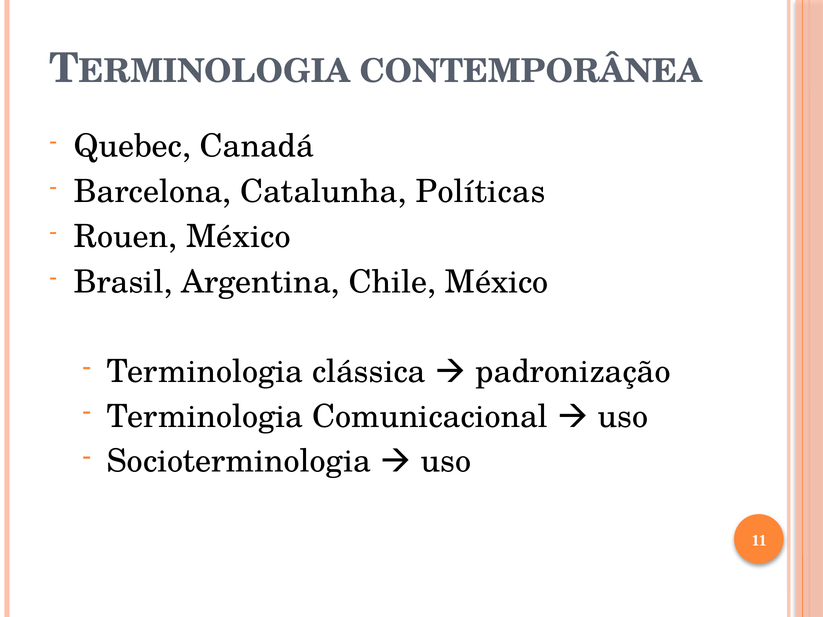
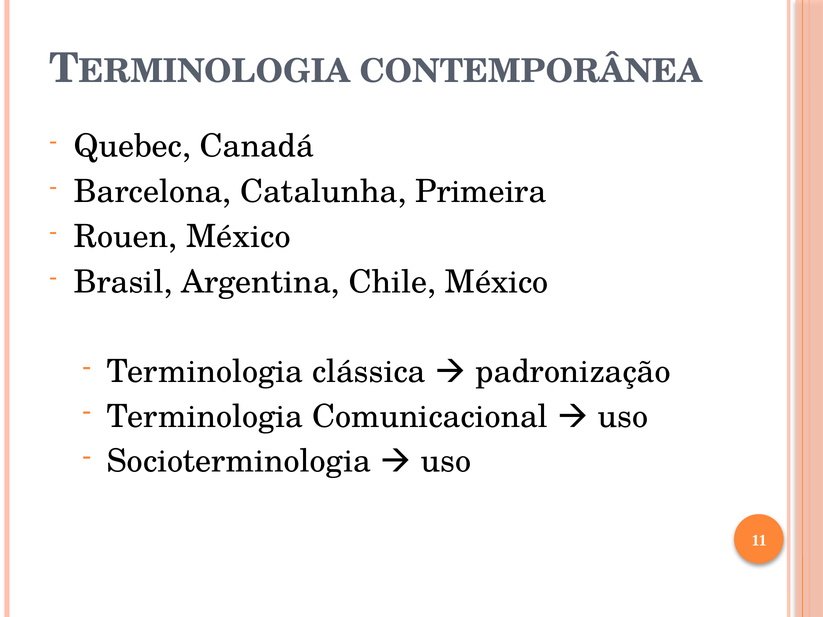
Políticas: Políticas -> Primeira
